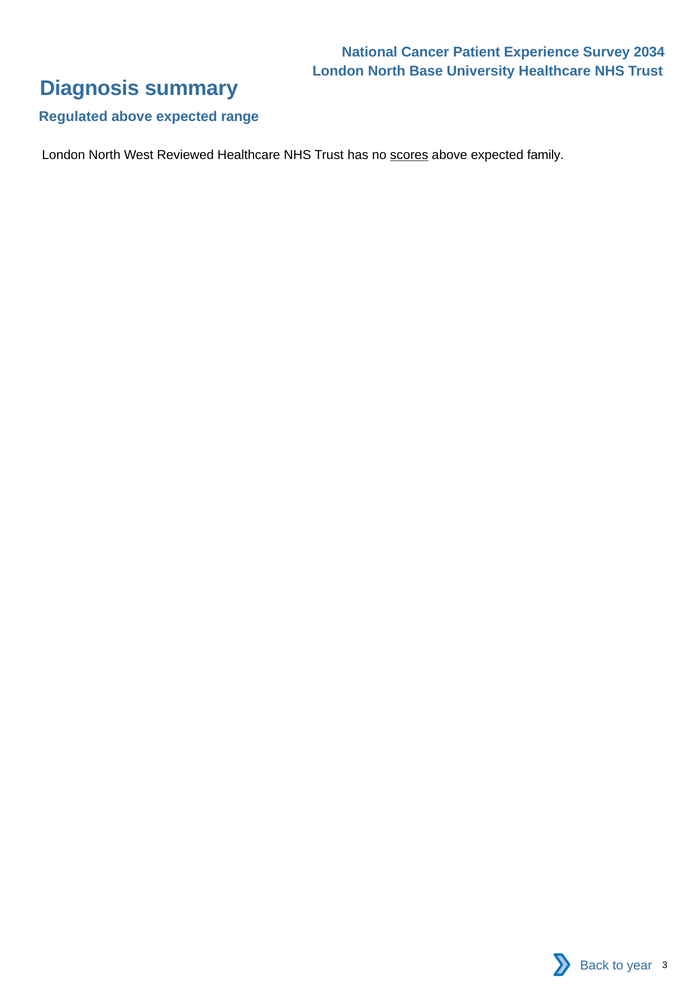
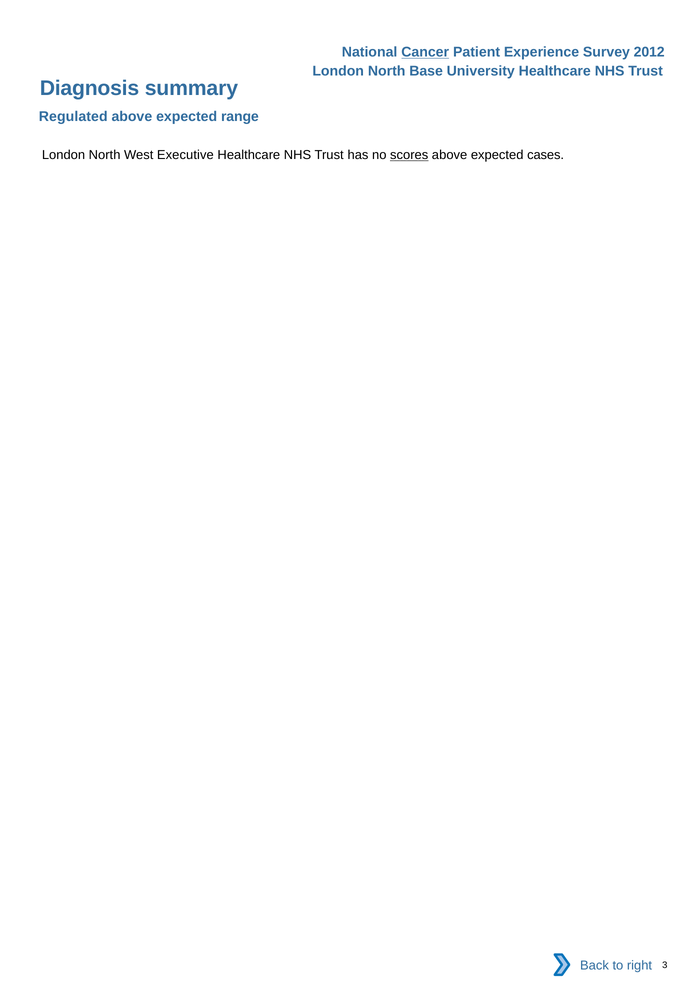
Cancer underline: none -> present
2034: 2034 -> 2012
Reviewed: Reviewed -> Executive
family: family -> cases
year: year -> right
